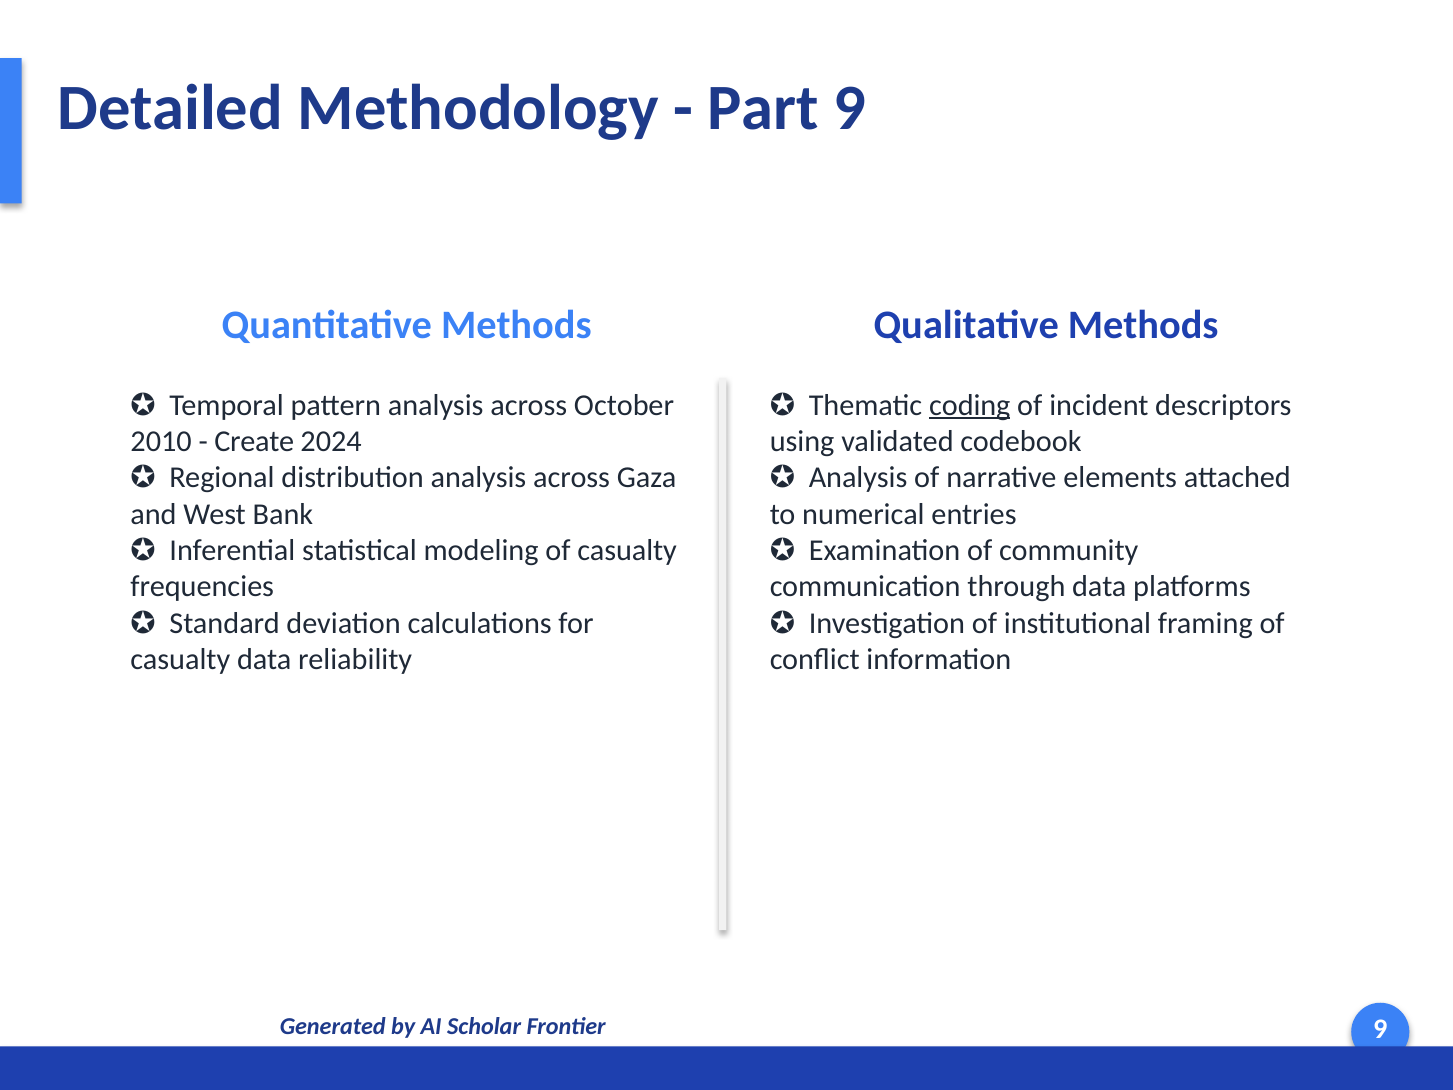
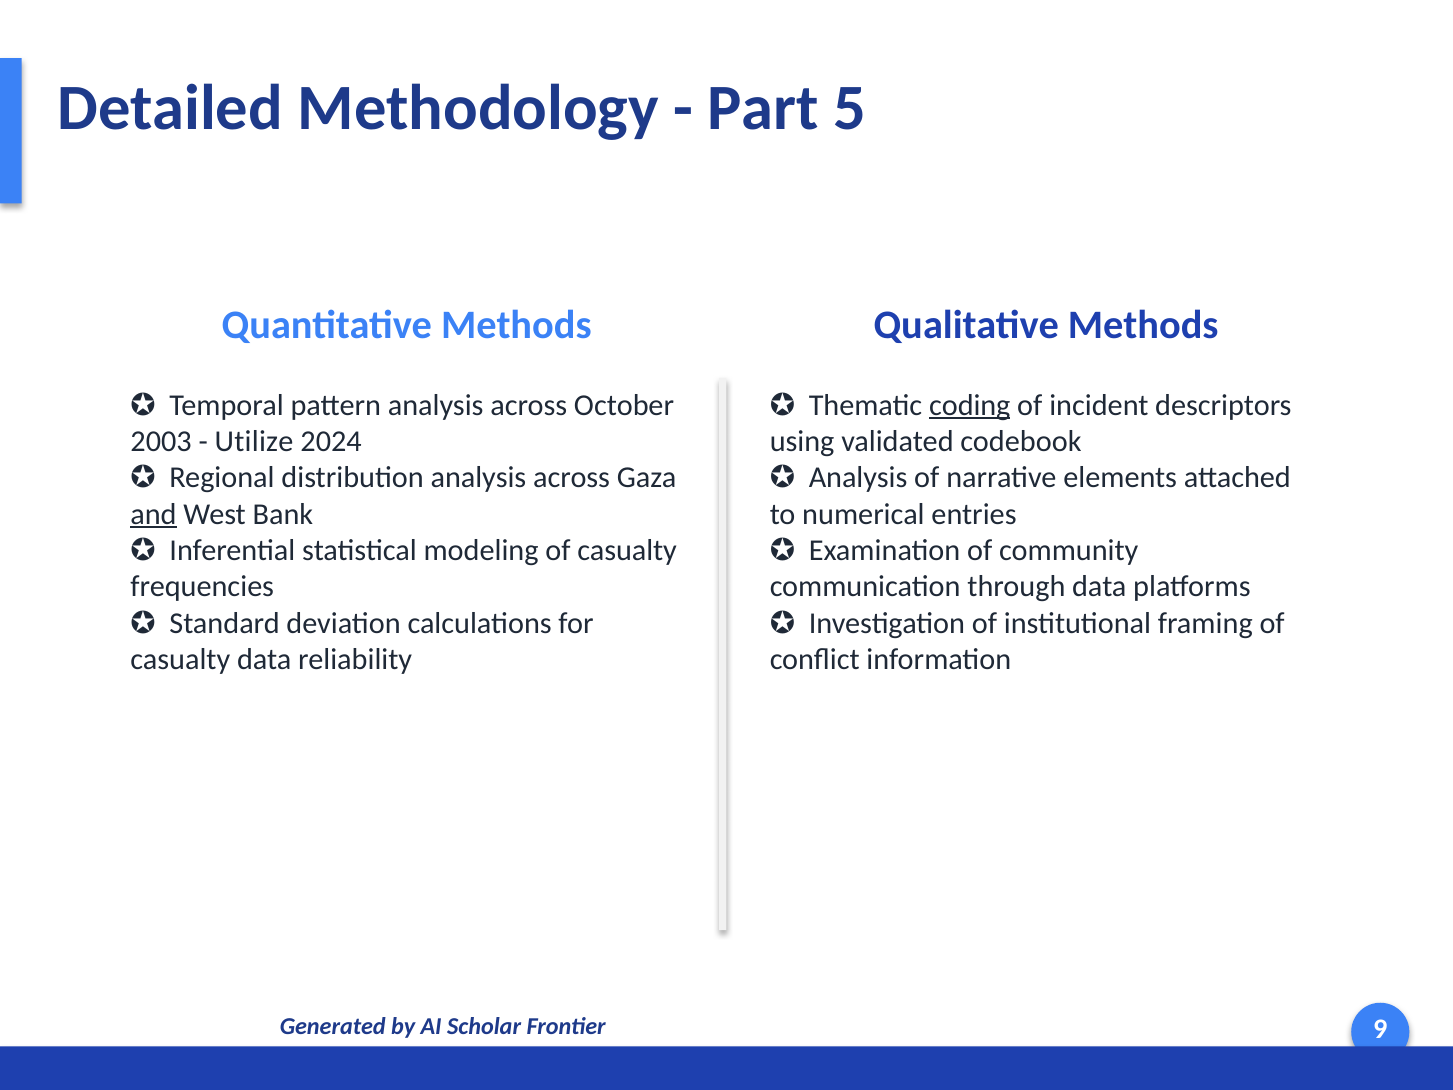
Part 9: 9 -> 5
2010: 2010 -> 2003
Create: Create -> Utilize
and underline: none -> present
